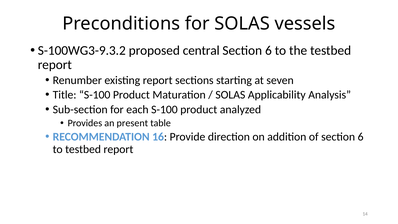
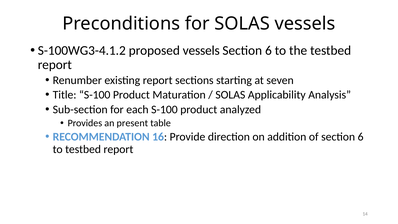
S-100WG3-9.3.2: S-100WG3-9.3.2 -> S-100WG3-4.1.2
proposed central: central -> vessels
